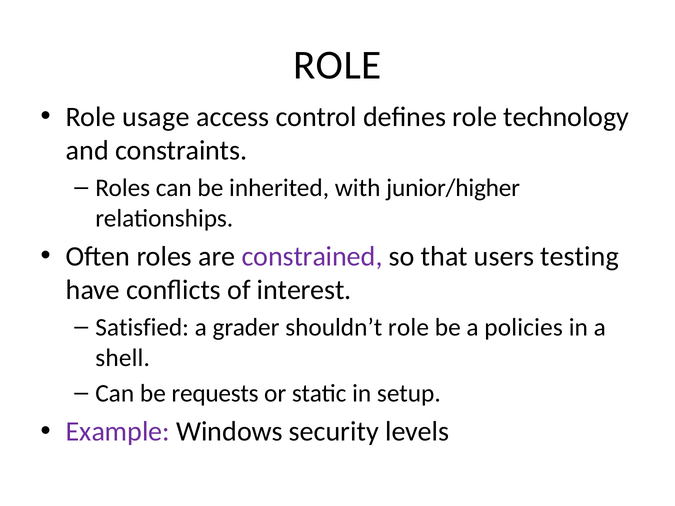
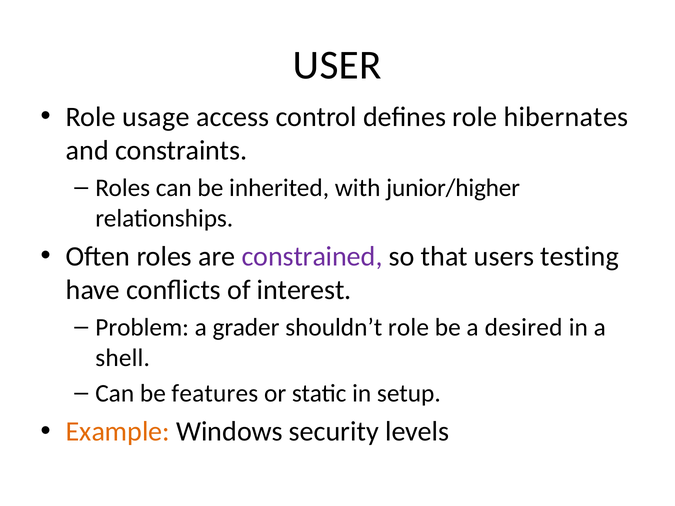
ROLE at (337, 65): ROLE -> USER
technology: technology -> hibernates
Satisfied: Satisfied -> Problem
policies: policies -> desired
requests: requests -> features
Example colour: purple -> orange
